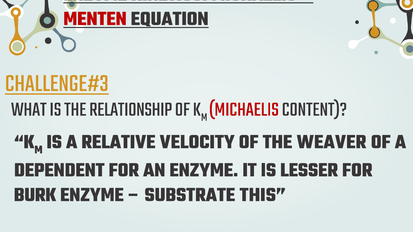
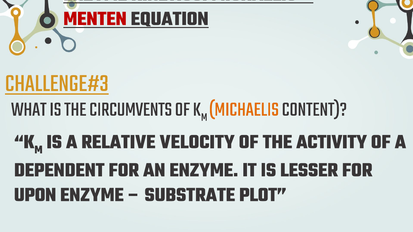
RELATIONSHIP: RELATIONSHIP -> CIRCUMVENTS
MICHAELIS at (244, 109) colour: red -> orange
WEAVER: WEAVER -> ACTIVITY
BURK: BURK -> UPON
THIS: THIS -> PLOT
